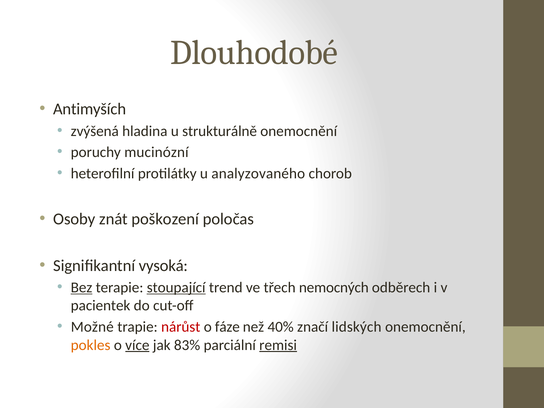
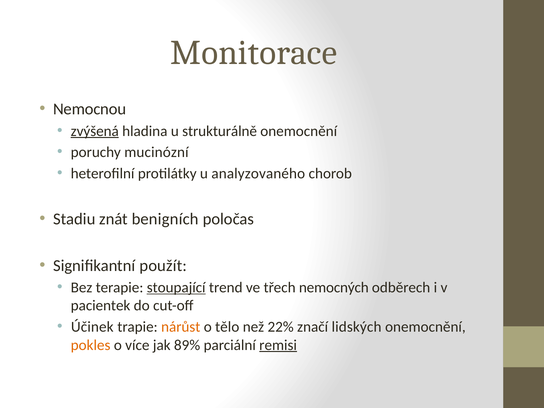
Dlouhodobé: Dlouhodobé -> Monitorace
Antimyších: Antimyších -> Nemocnou
zvýšená underline: none -> present
Osoby: Osoby -> Stadiu
poškození: poškození -> benigních
vysoká: vysoká -> použít
Bez underline: present -> none
Možné: Možné -> Účinek
nárůst colour: red -> orange
fáze: fáze -> tělo
40%: 40% -> 22%
více underline: present -> none
83%: 83% -> 89%
